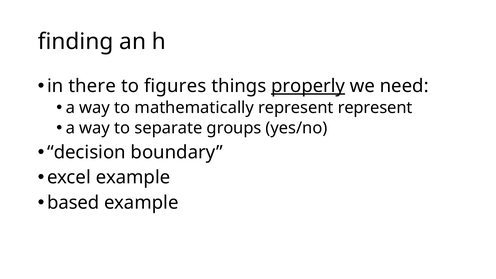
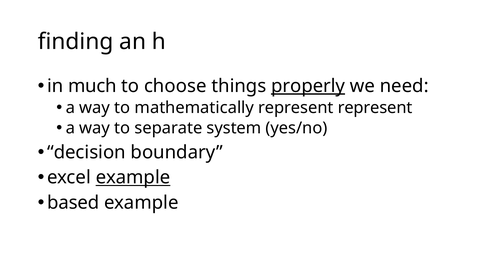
there: there -> much
figures: figures -> choose
groups: groups -> system
example at (133, 177) underline: none -> present
